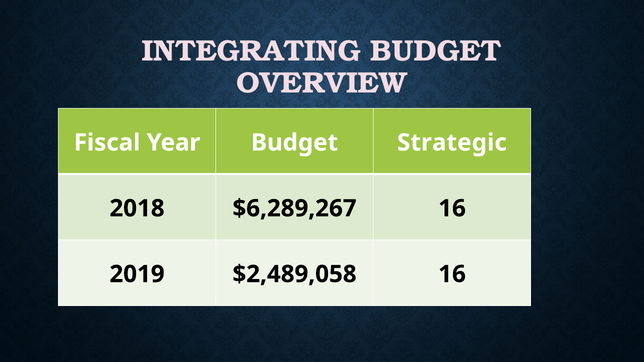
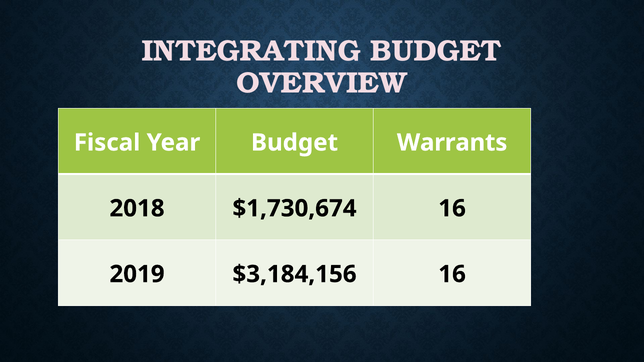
Strategic: Strategic -> Warrants
$6,289,267: $6,289,267 -> $1,730,674
$2,489,058: $2,489,058 -> $3,184,156
